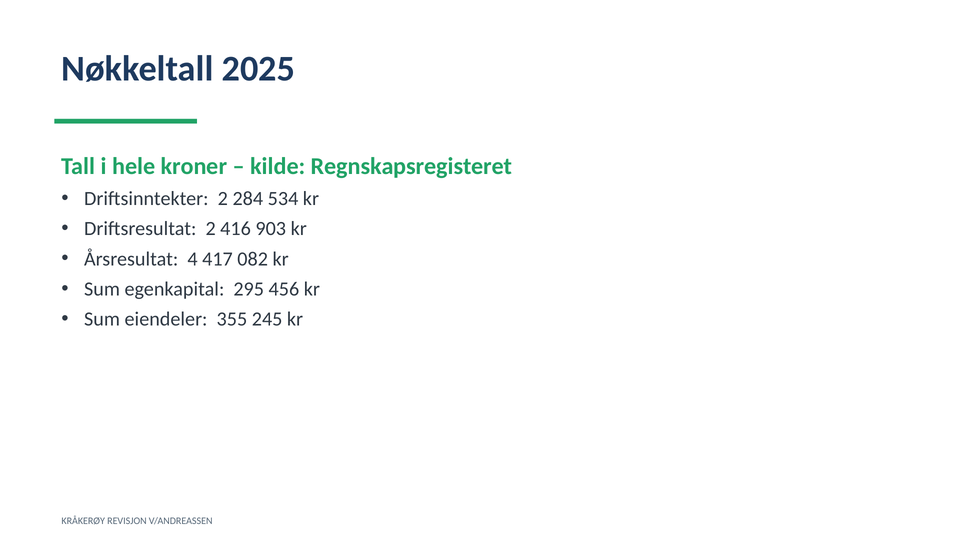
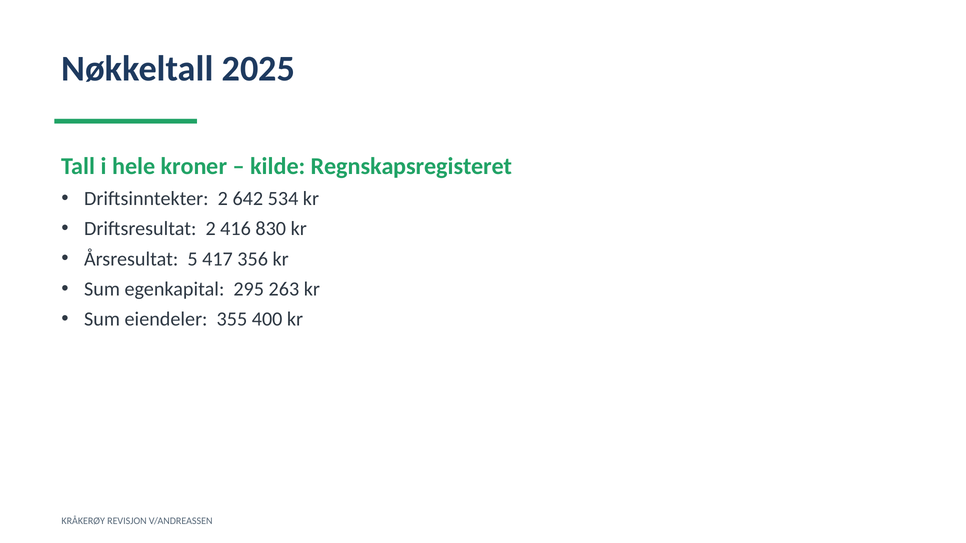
284: 284 -> 642
903: 903 -> 830
4: 4 -> 5
082: 082 -> 356
456: 456 -> 263
245: 245 -> 400
